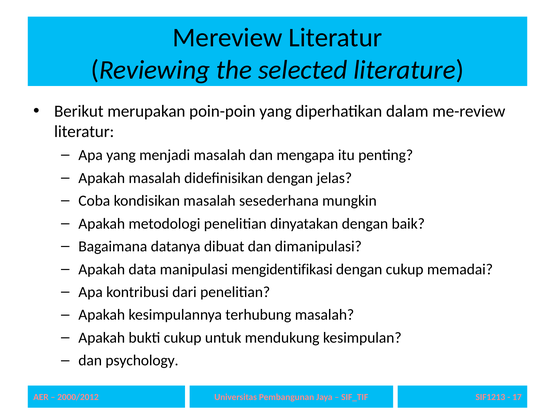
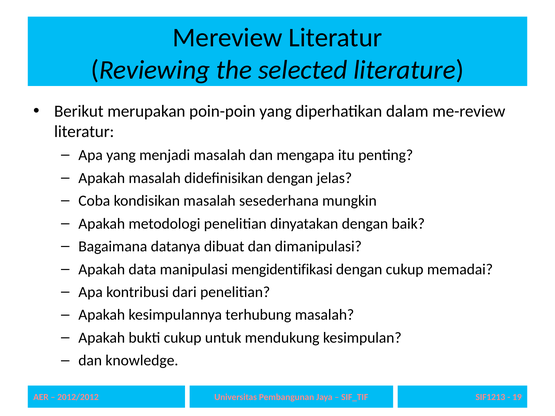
psychology: psychology -> knowledge
2000/2012: 2000/2012 -> 2012/2012
17: 17 -> 19
